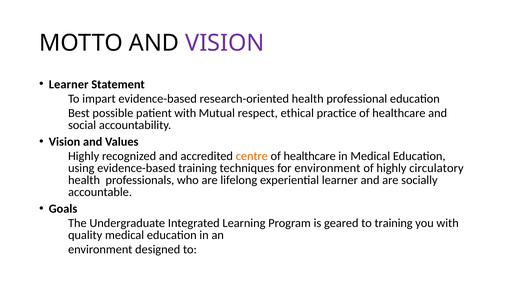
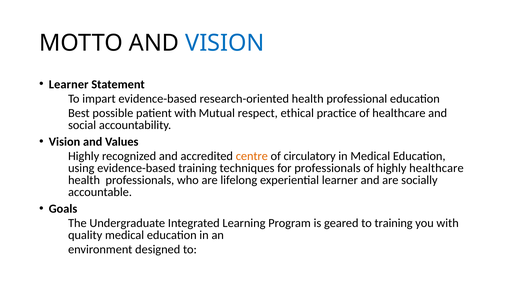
VISION at (225, 43) colour: purple -> blue
healthcare at (310, 156): healthcare -> circulatory
for environment: environment -> professionals
highly circulatory: circulatory -> healthcare
